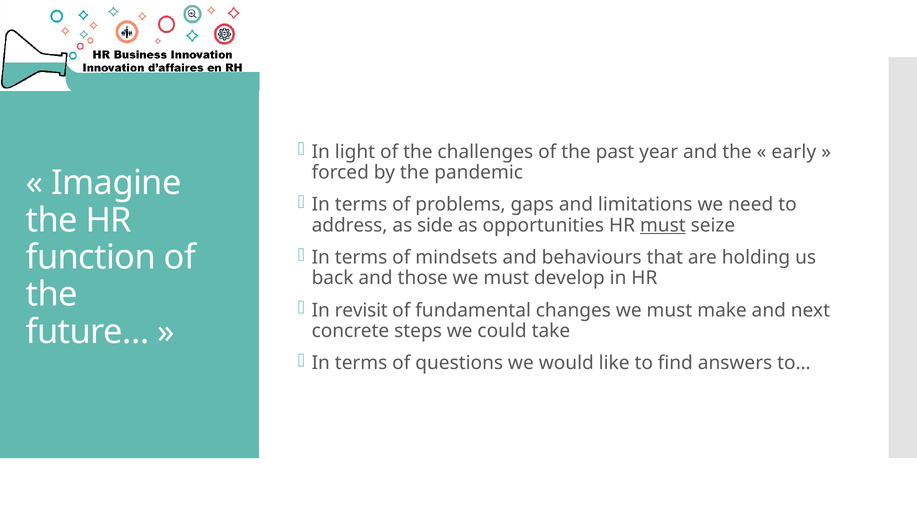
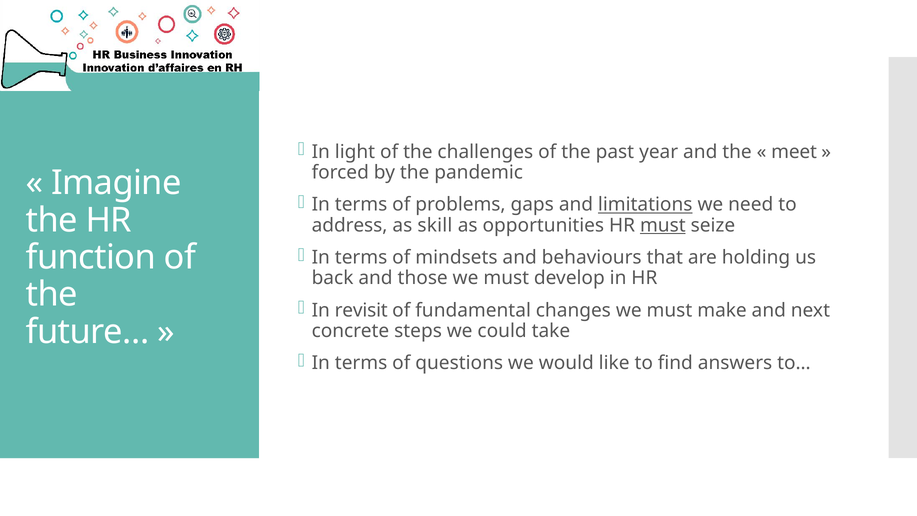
early: early -> meet
limitations underline: none -> present
side: side -> skill
